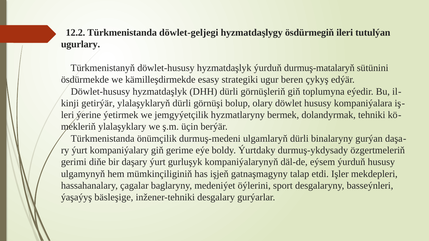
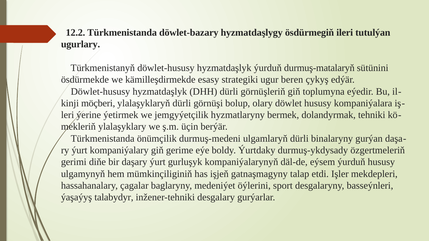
döwlet-geljegi: döwlet-geljegi -> döwlet-bazary
getirýär: getirýär -> möçberi
bäsleşige: bäsleşige -> talabydyr
